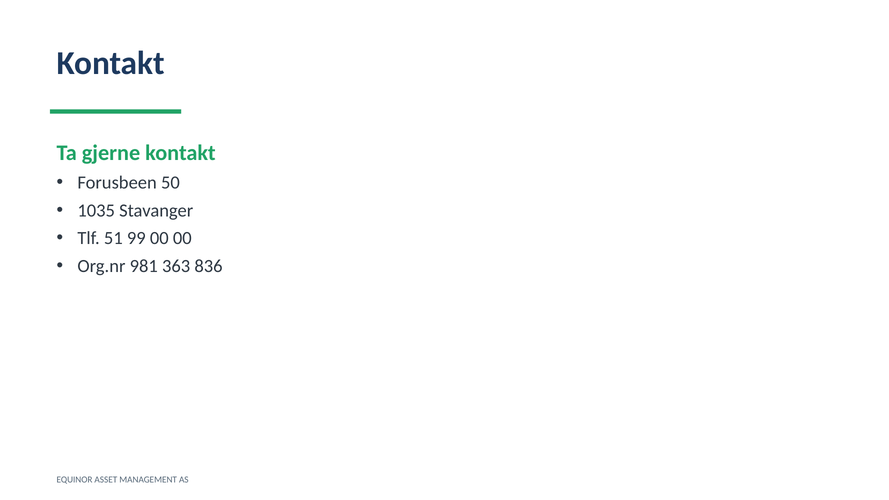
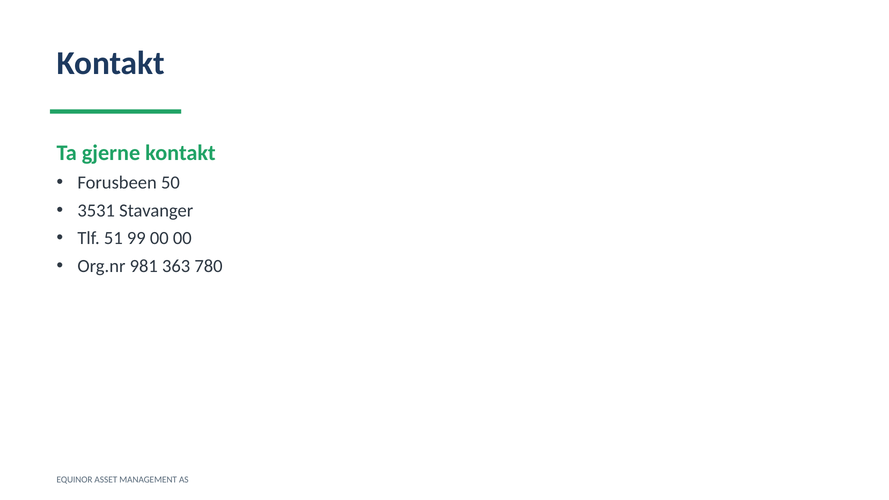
1035: 1035 -> 3531
836: 836 -> 780
